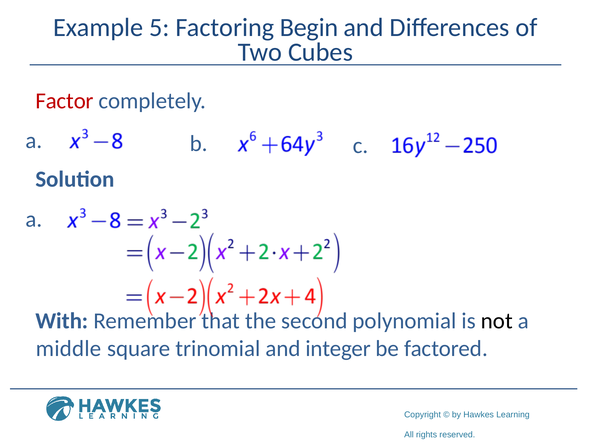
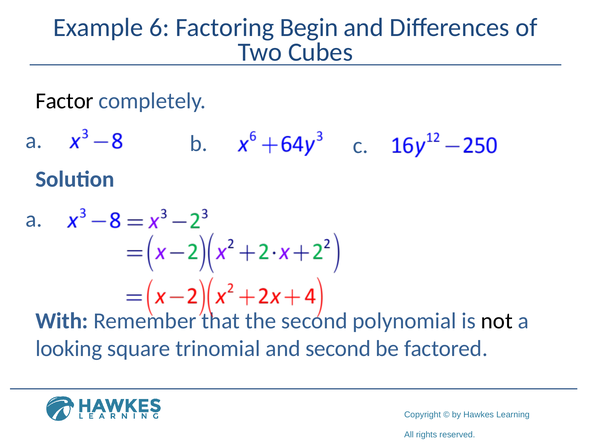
5: 5 -> 6
Factor colour: red -> black
middle: middle -> looking
and integer: integer -> second
